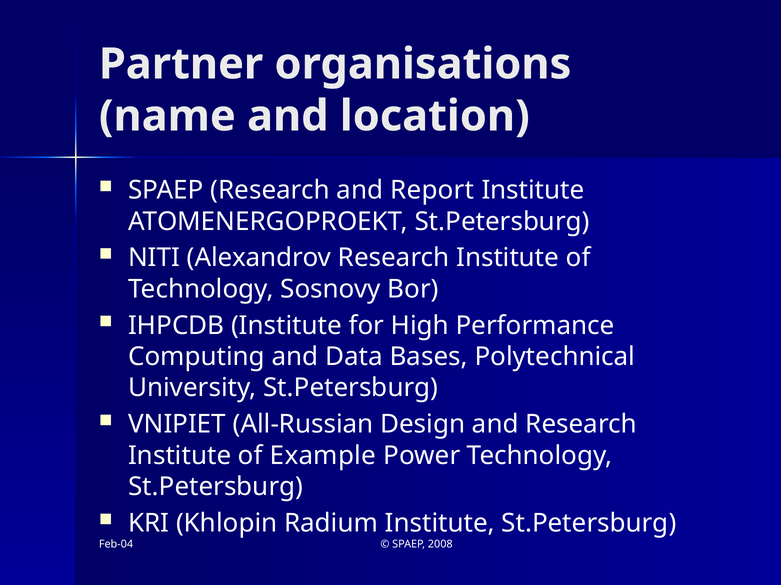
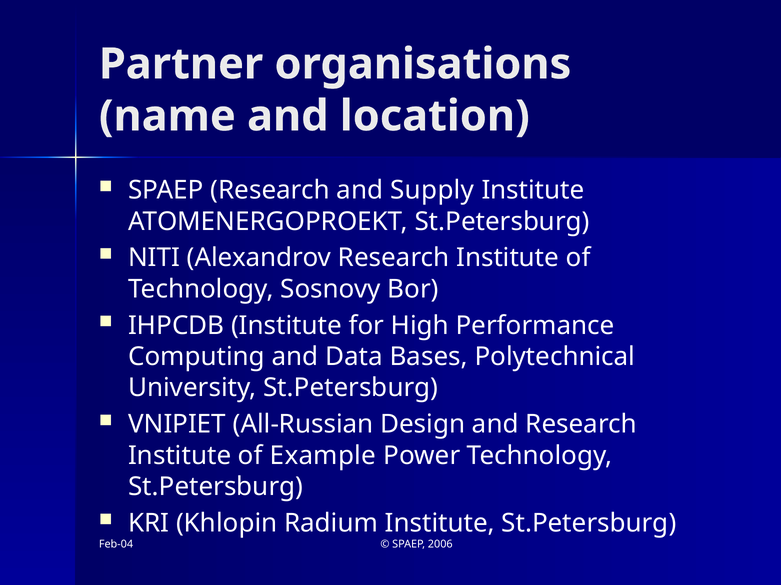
Report: Report -> Supply
2008: 2008 -> 2006
